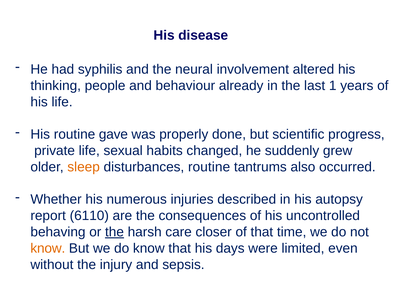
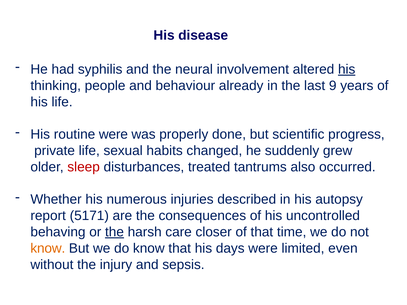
his at (347, 69) underline: none -> present
1: 1 -> 9
routine gave: gave -> were
sleep colour: orange -> red
disturbances routine: routine -> treated
6110: 6110 -> 5171
